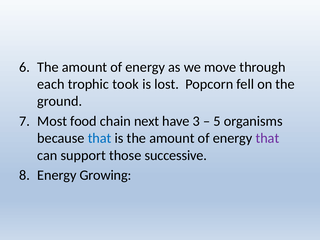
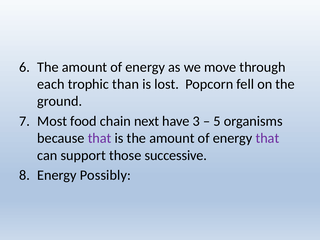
took: took -> than
that at (100, 138) colour: blue -> purple
Growing: Growing -> Possibly
